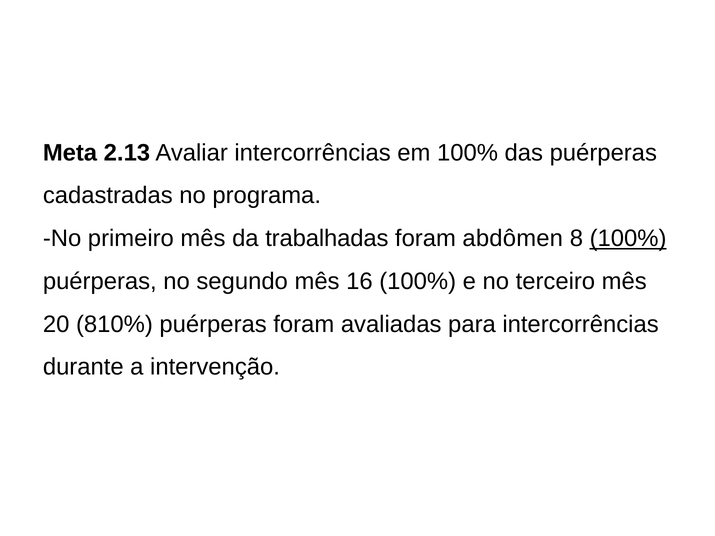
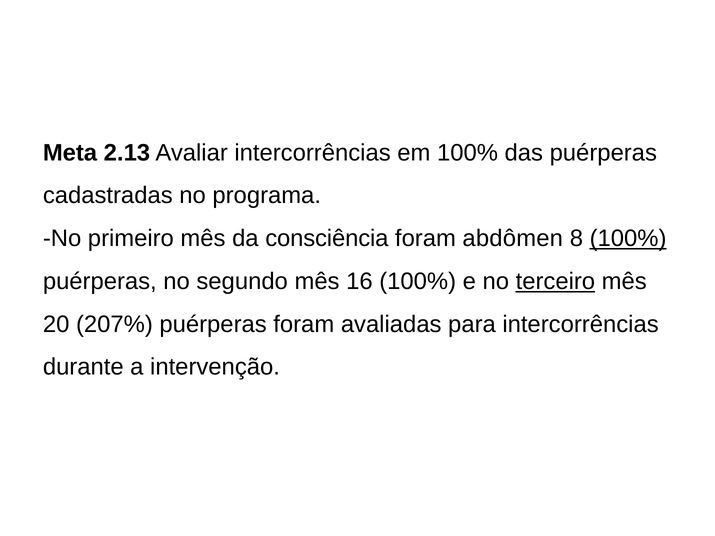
trabalhadas: trabalhadas -> consciência
terceiro underline: none -> present
810%: 810% -> 207%
